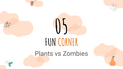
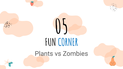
CORNER colour: orange -> blue
